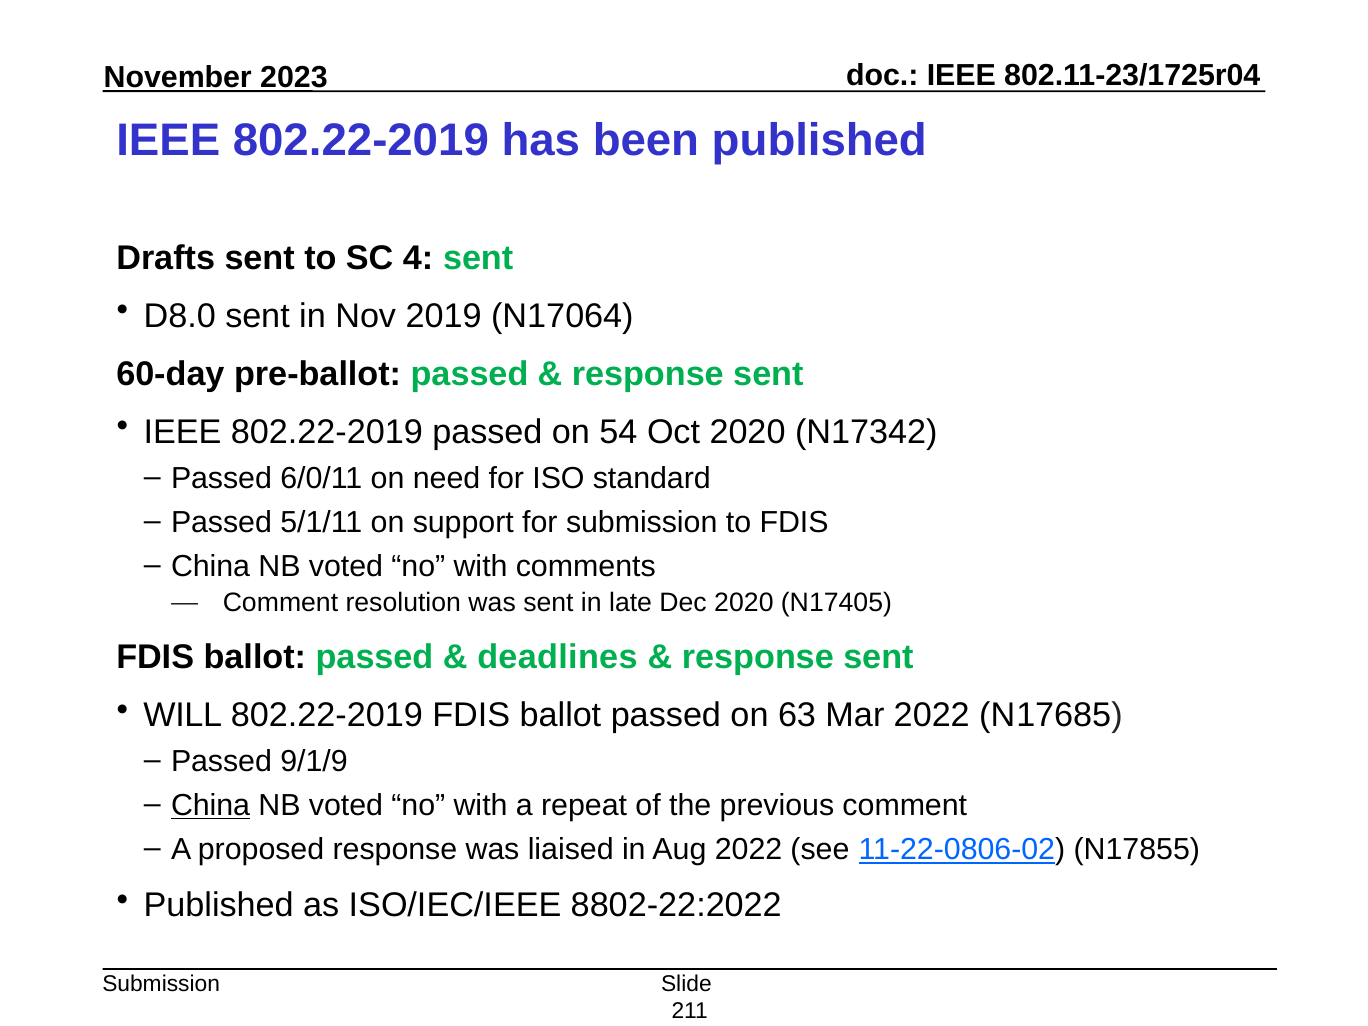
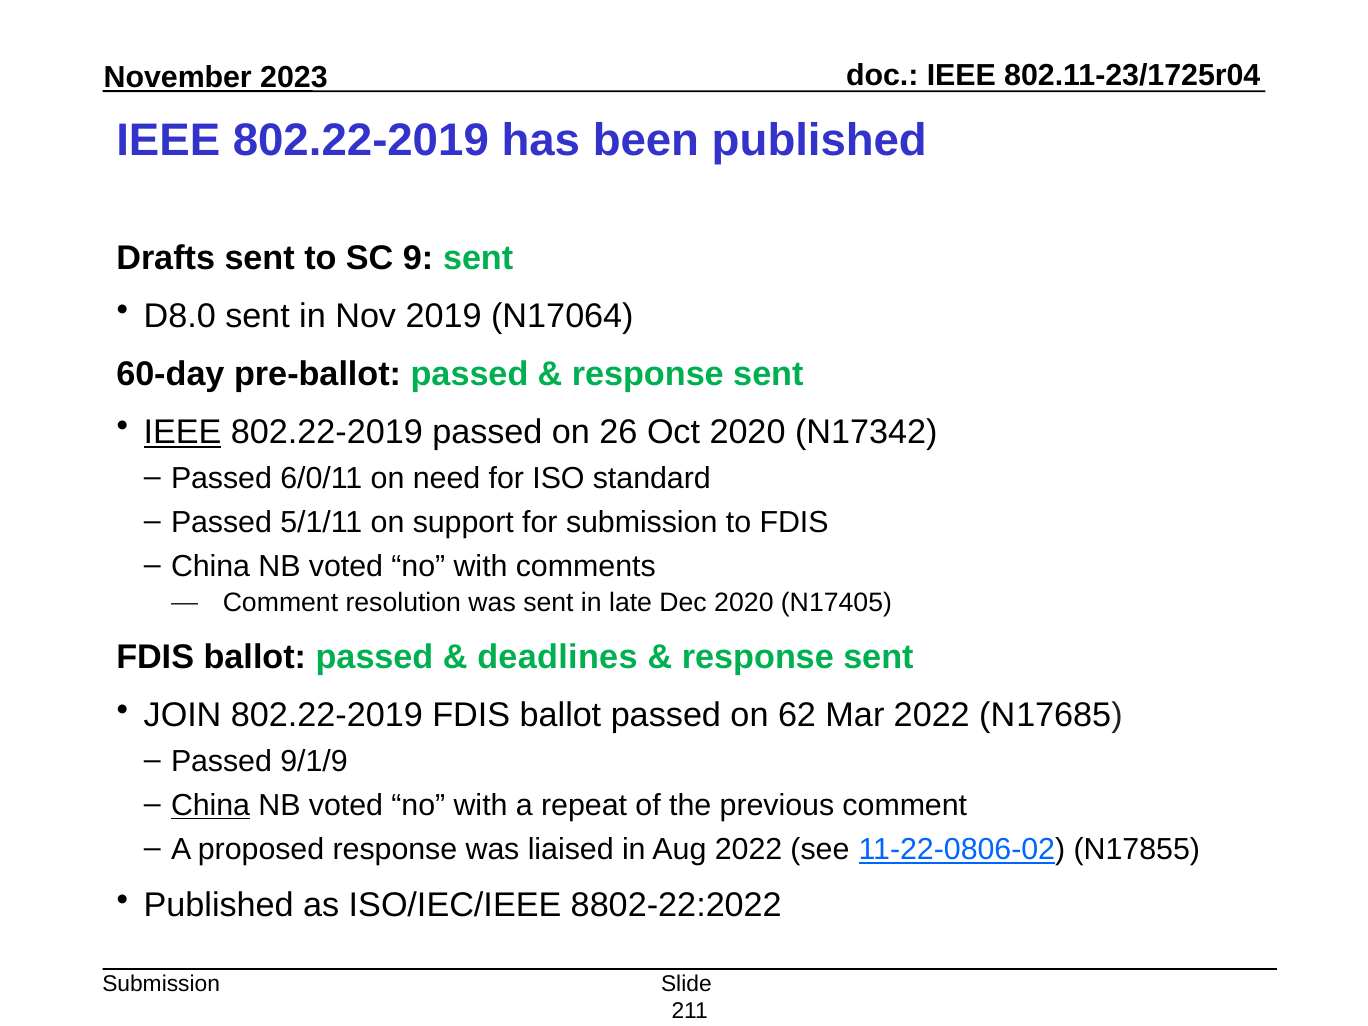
4: 4 -> 9
IEEE at (183, 432) underline: none -> present
54: 54 -> 26
WILL: WILL -> JOIN
63: 63 -> 62
